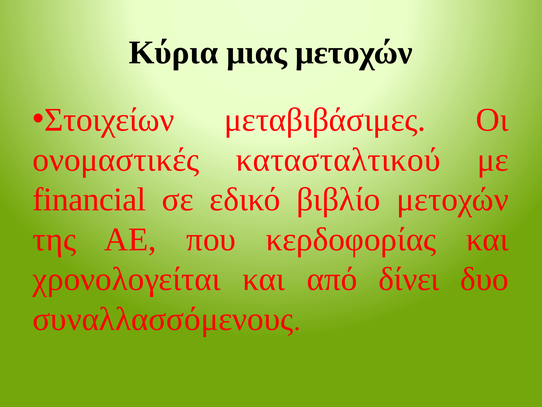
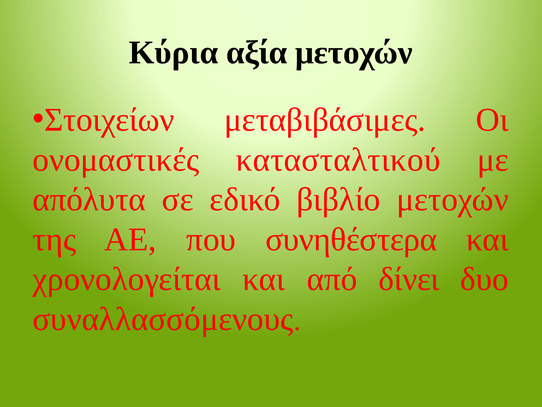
μιας: μιας -> αξία
financial: financial -> απόλυτα
κερδοφορίας: κερδοφορίας -> συνηθέστερα
